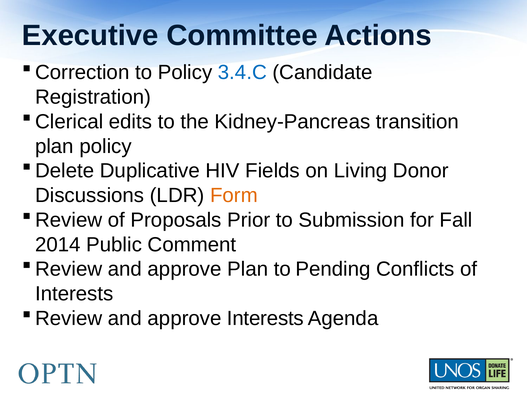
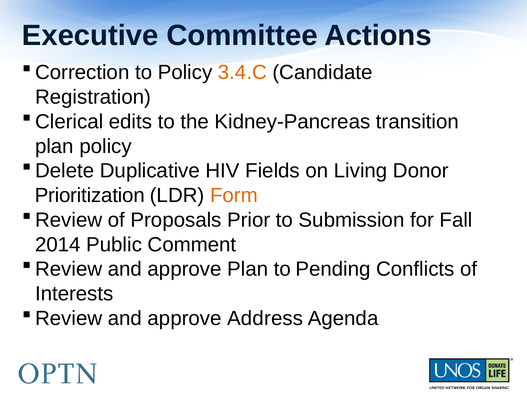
3.4.C colour: blue -> orange
Discussions: Discussions -> Prioritization
approve Interests: Interests -> Address
